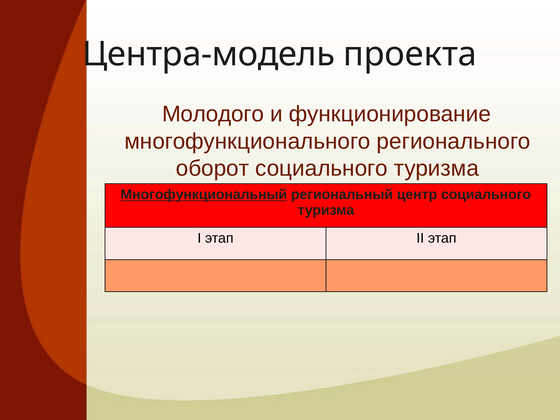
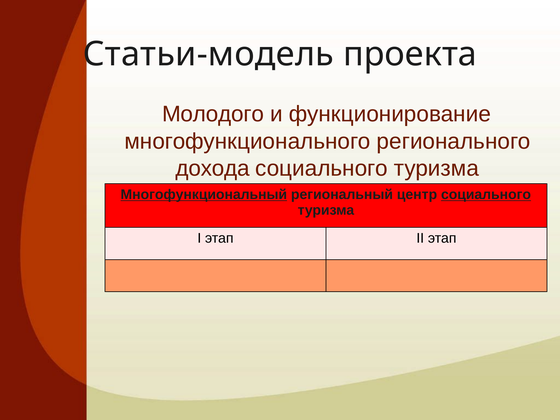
Центра-модель: Центра-модель -> Статьи-модель
оборот: оборот -> дохода
социального at (486, 195) underline: none -> present
